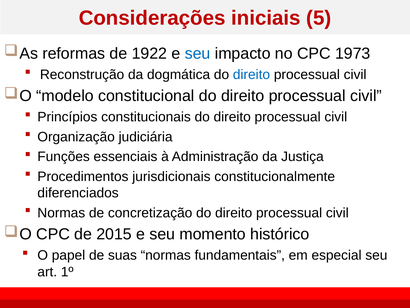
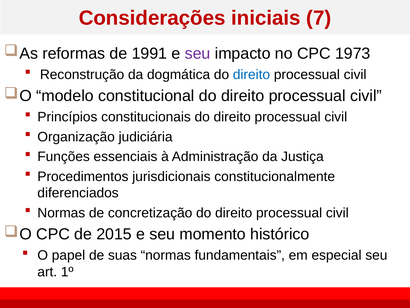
5: 5 -> 7
1922: 1922 -> 1991
seu at (198, 53) colour: blue -> purple
